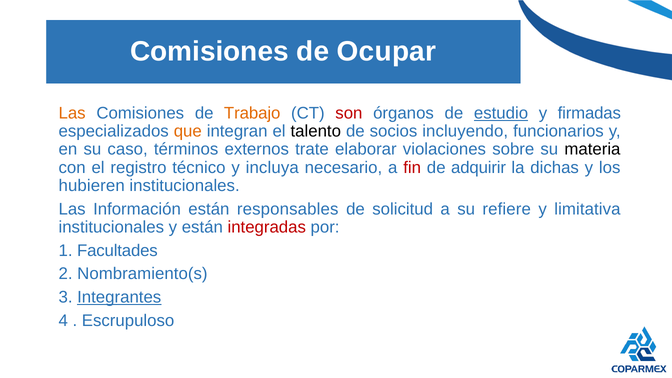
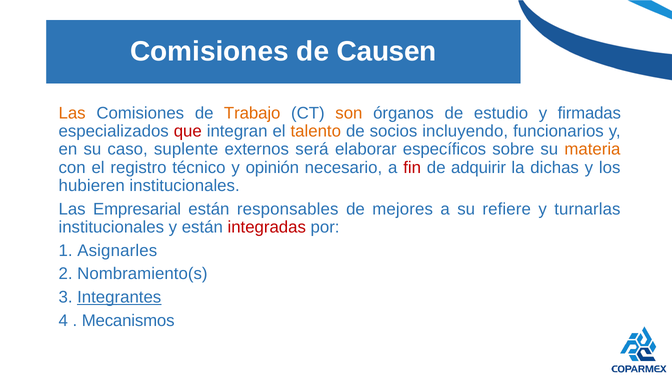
Ocupar: Ocupar -> Causen
son colour: red -> orange
estudio underline: present -> none
que colour: orange -> red
talento colour: black -> orange
términos: términos -> suplente
trate: trate -> será
violaciones: violaciones -> específicos
materia colour: black -> orange
incluya: incluya -> opinión
Información: Información -> Empresarial
solicitud: solicitud -> mejores
limitativa: limitativa -> turnarlas
Facultades: Facultades -> Asignarles
Escrupuloso: Escrupuloso -> Mecanismos
